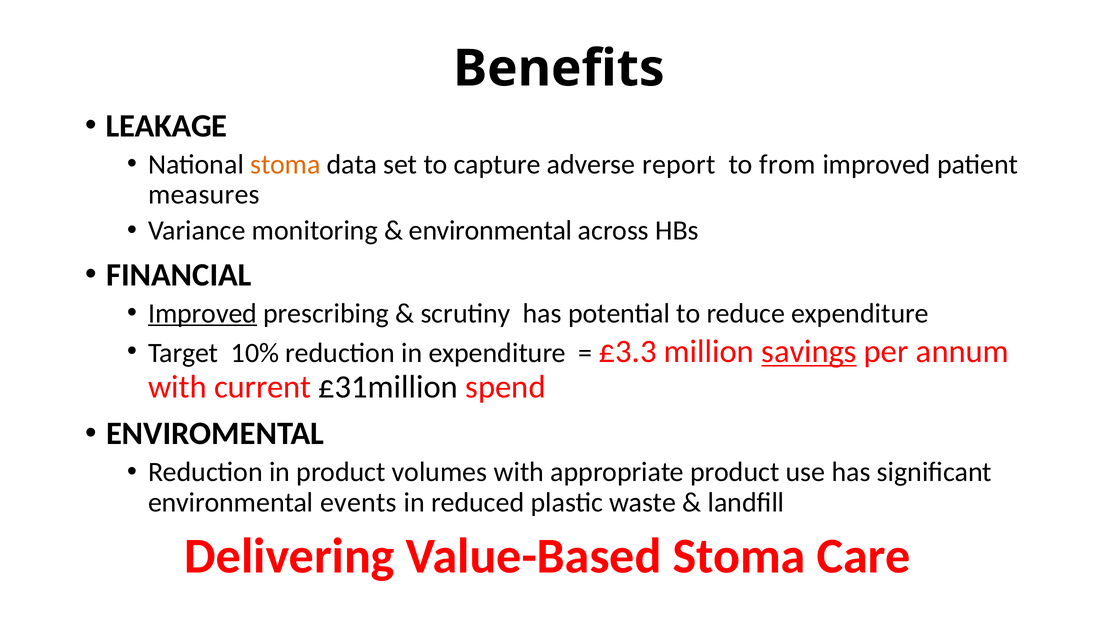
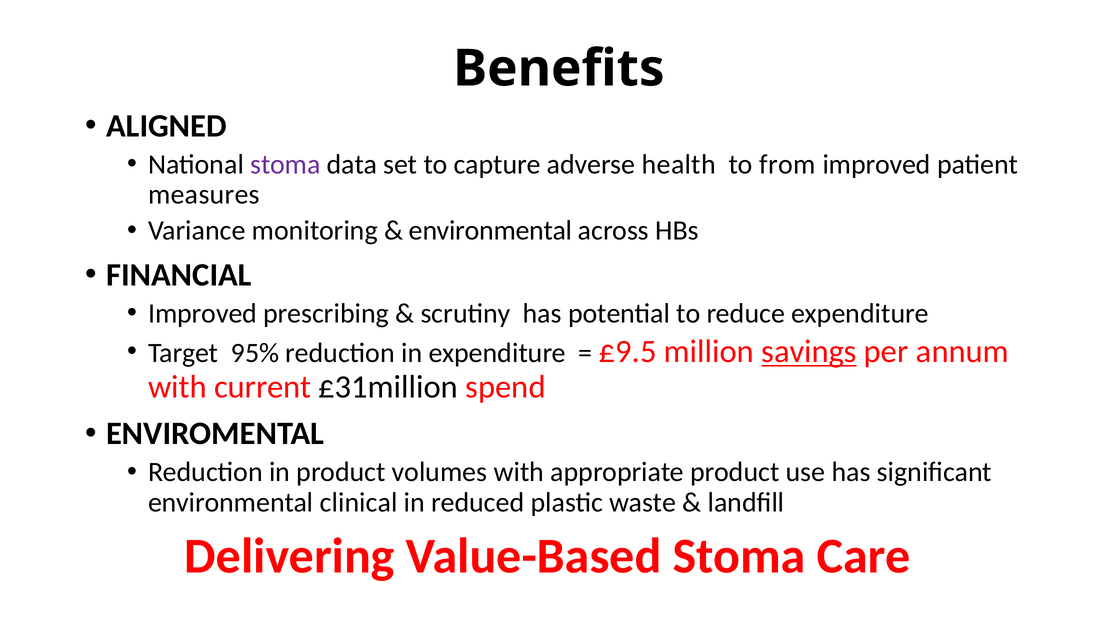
LEAKAGE: LEAKAGE -> ALIGNED
stoma at (285, 164) colour: orange -> purple
report: report -> health
Improved at (203, 313) underline: present -> none
10%: 10% -> 95%
£3.3: £3.3 -> £9.5
events: events -> clinical
